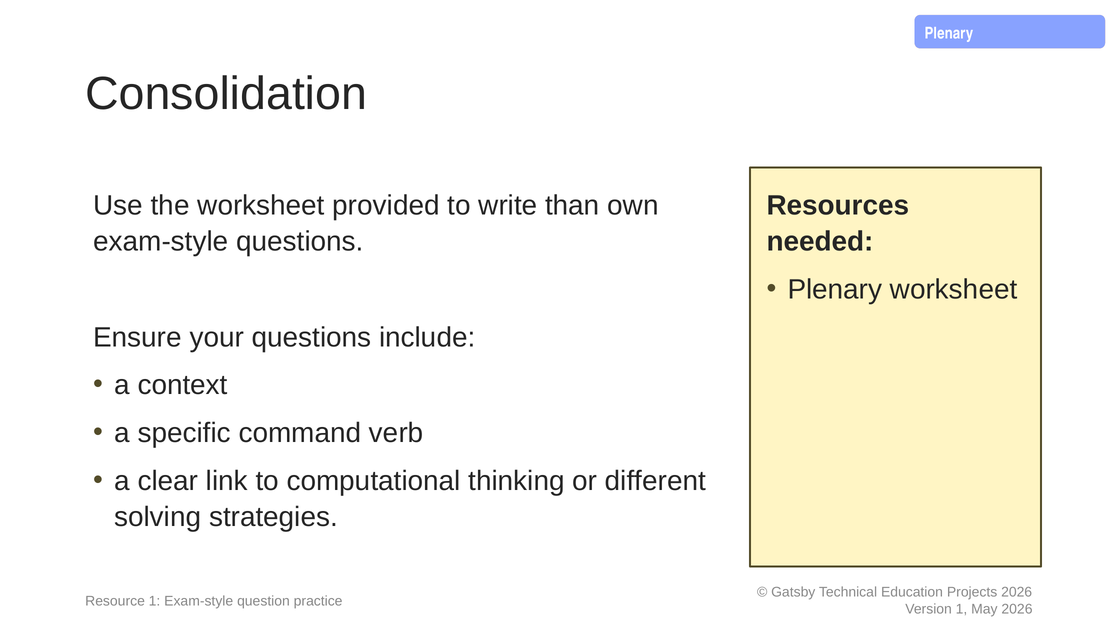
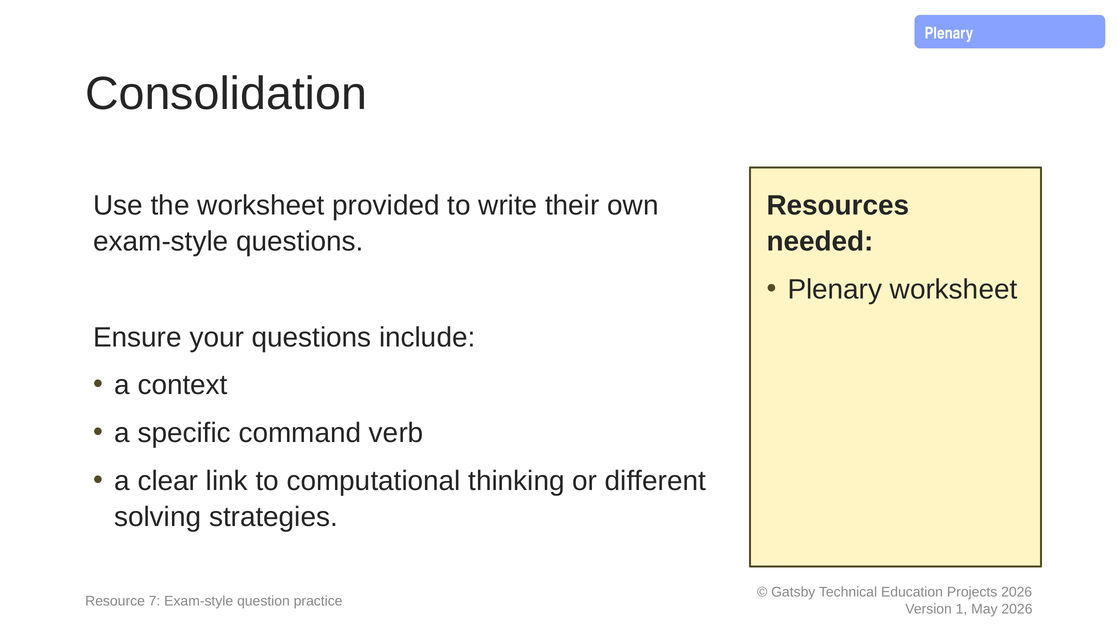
than: than -> their
Resource 1: 1 -> 7
